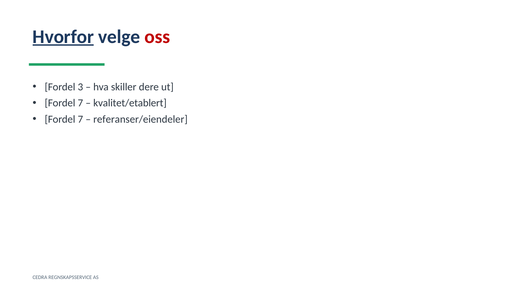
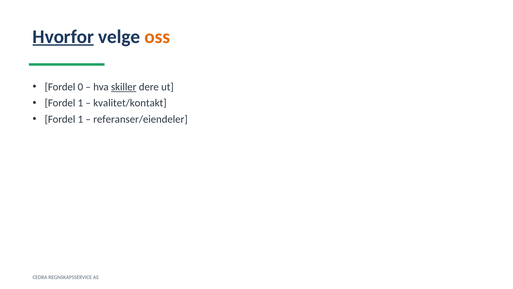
oss colour: red -> orange
3: 3 -> 0
skiller underline: none -> present
7 at (80, 103): 7 -> 1
kvalitet/etablert: kvalitet/etablert -> kvalitet/kontakt
7 at (80, 119): 7 -> 1
